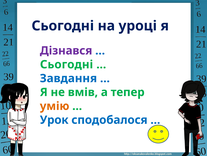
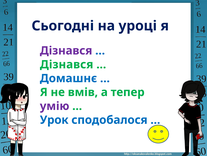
Сьогодні at (67, 64): Сьогодні -> Дізнався
Завдання: Завдання -> Домашнє
умію colour: orange -> purple
